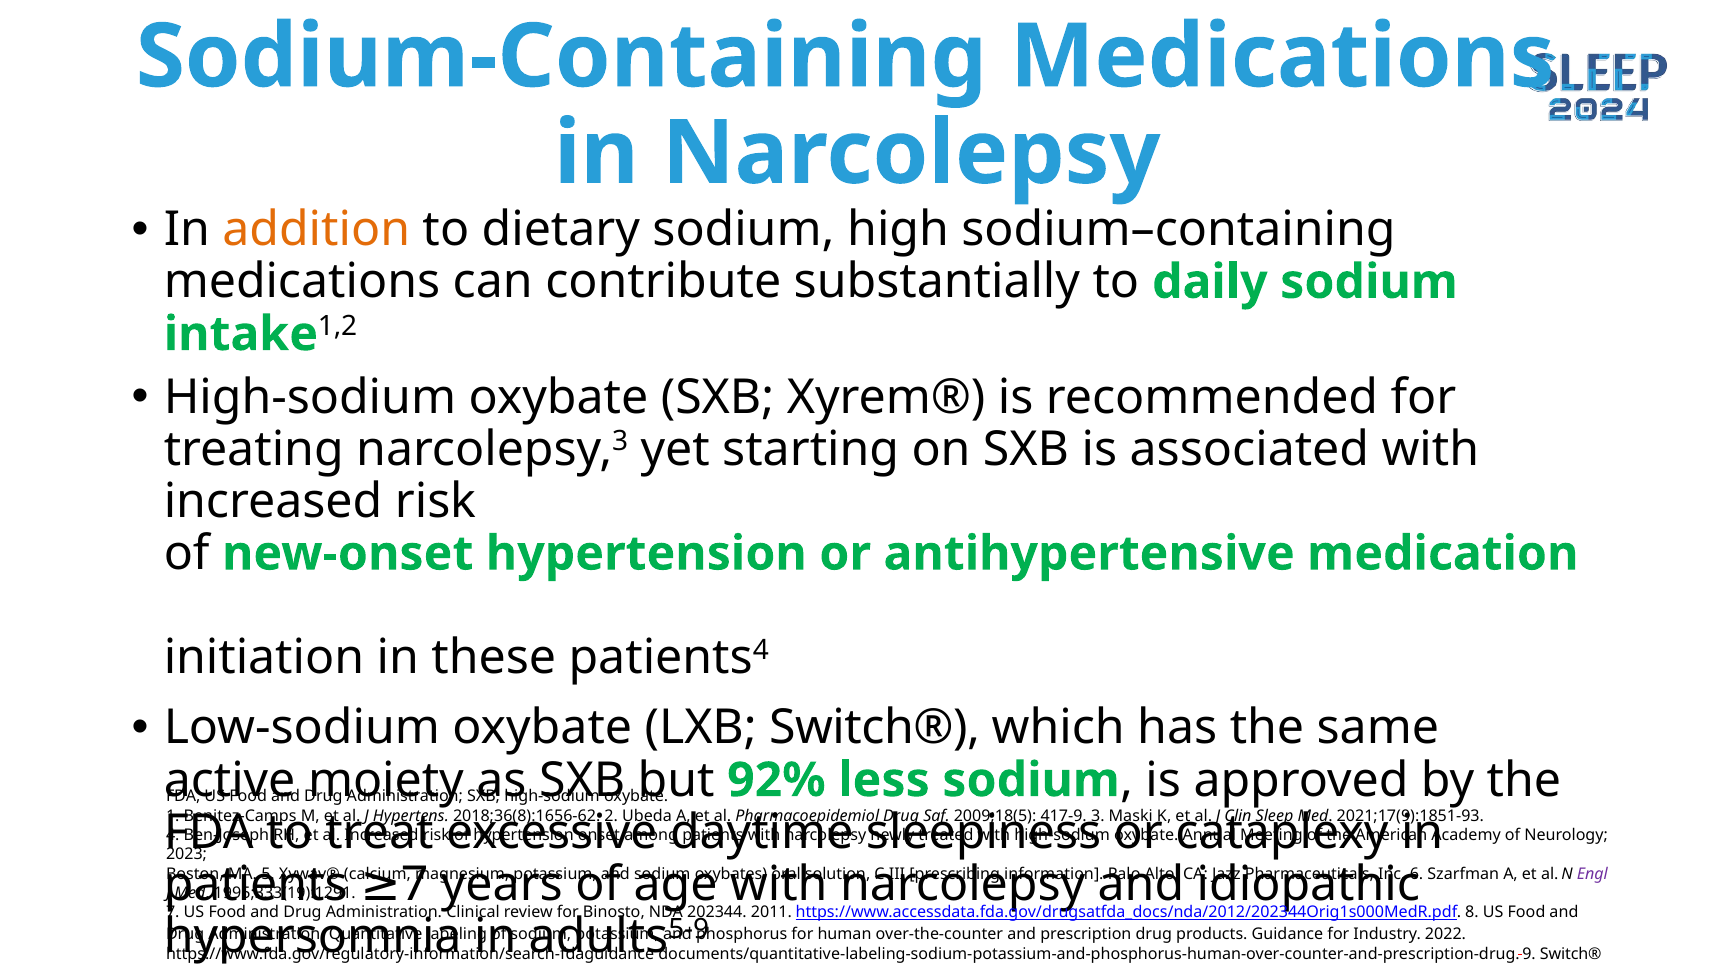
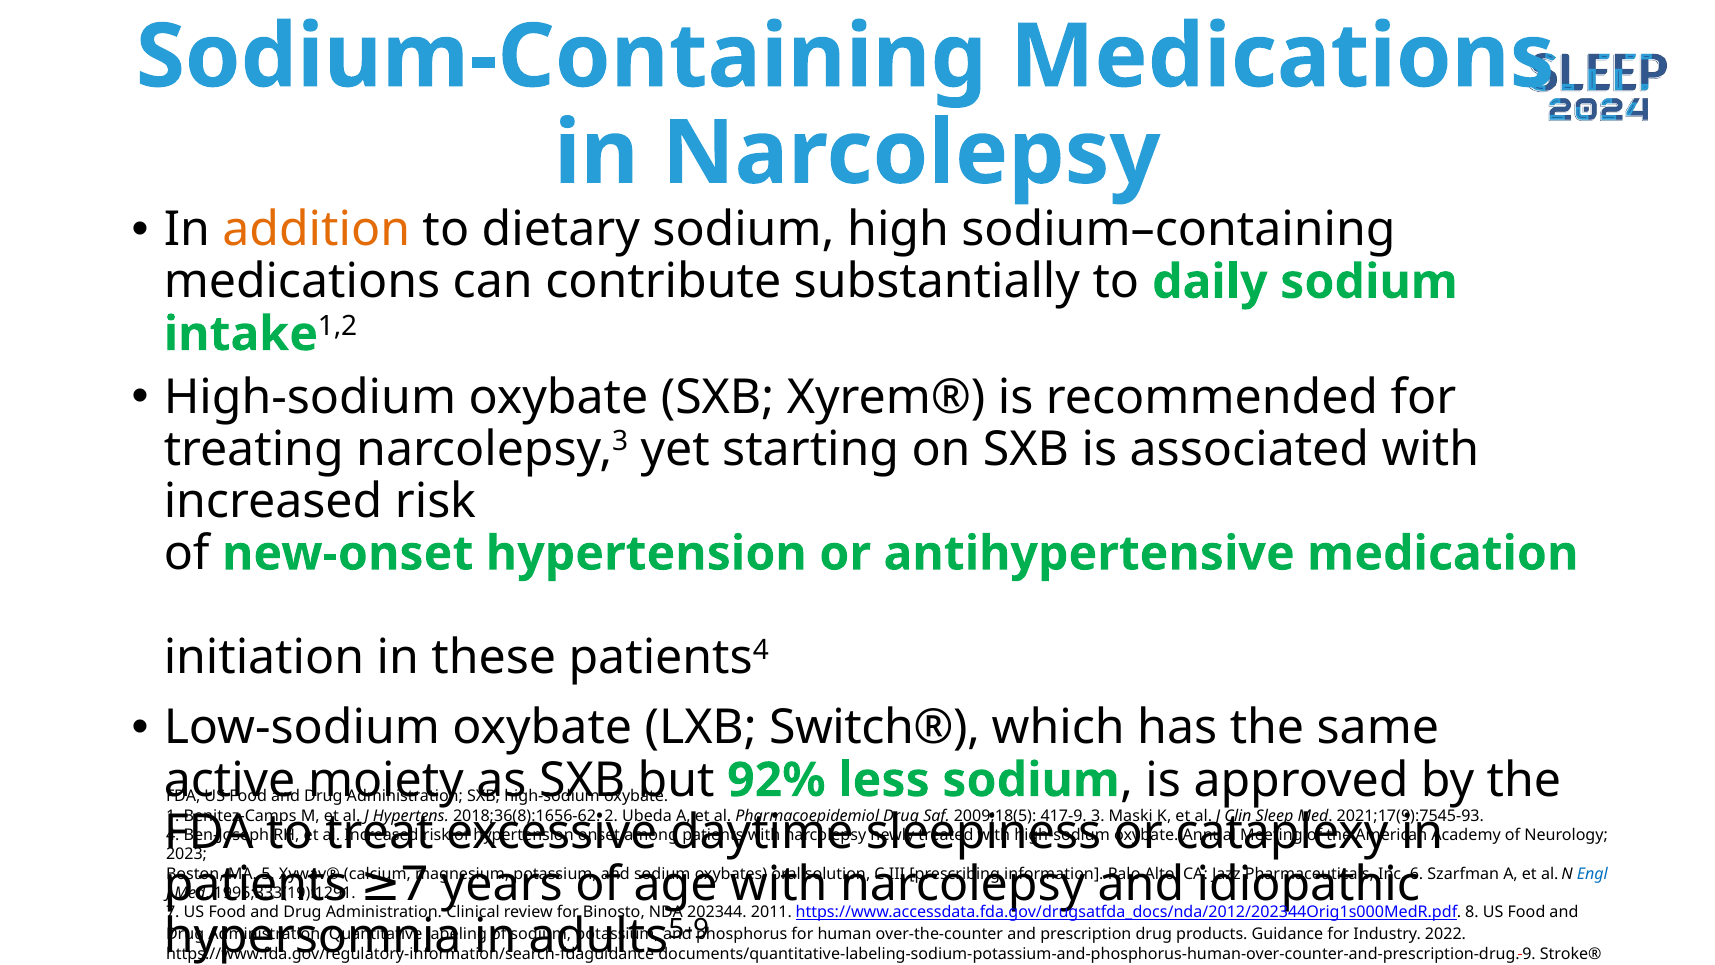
2021;17(9):1851-93: 2021;17(9):1851-93 -> 2021;17(9):7545-93
Engl colour: purple -> blue
9 Switch®: Switch® -> Stroke®
